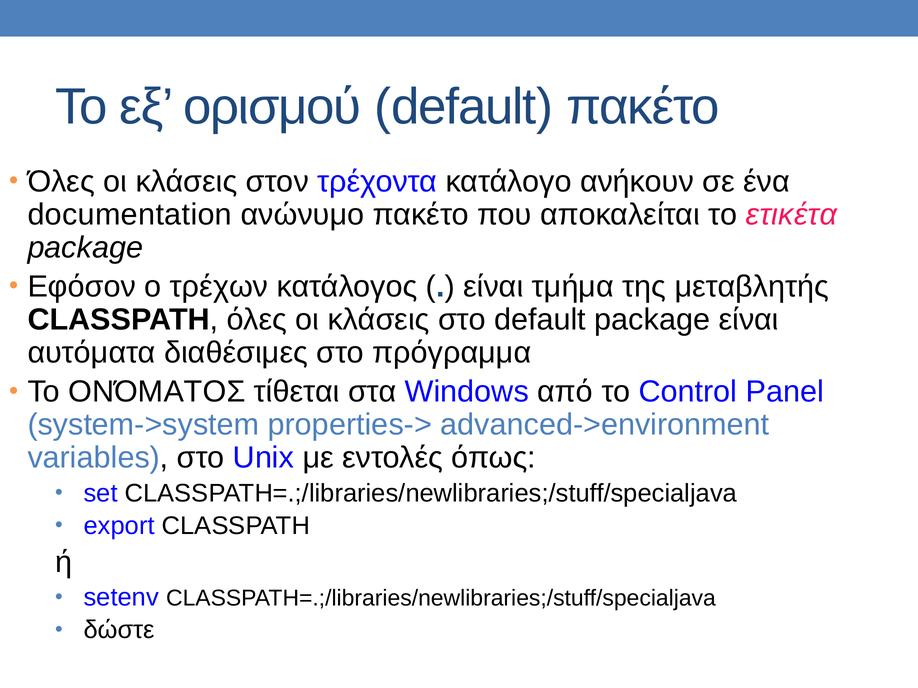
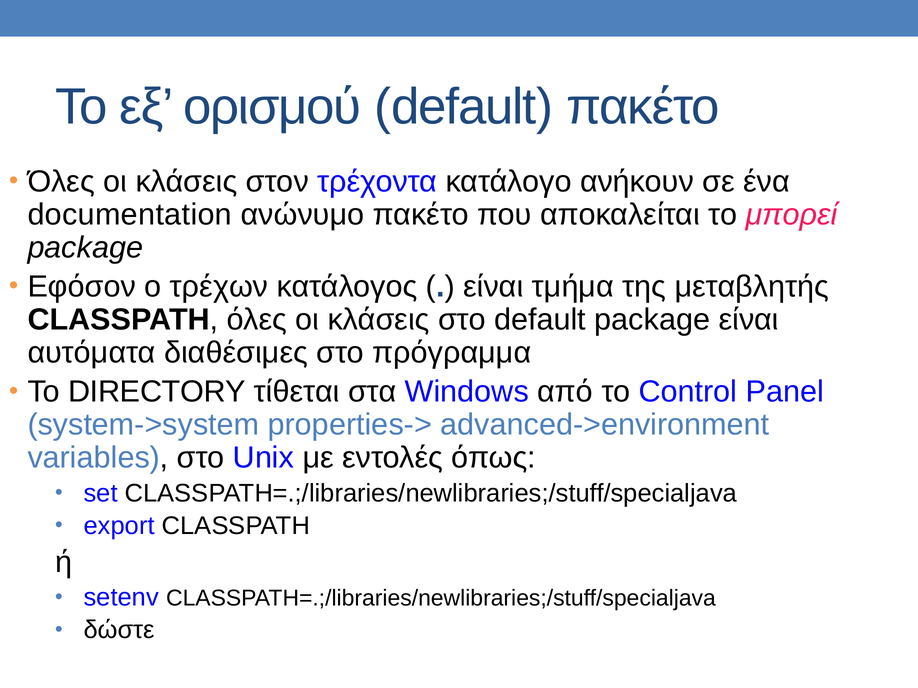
ετικέτα: ετικέτα -> μπορεί
ΟΝΌΜΑΤΟΣ: ΟΝΌΜΑΤΟΣ -> DIRECTORY
